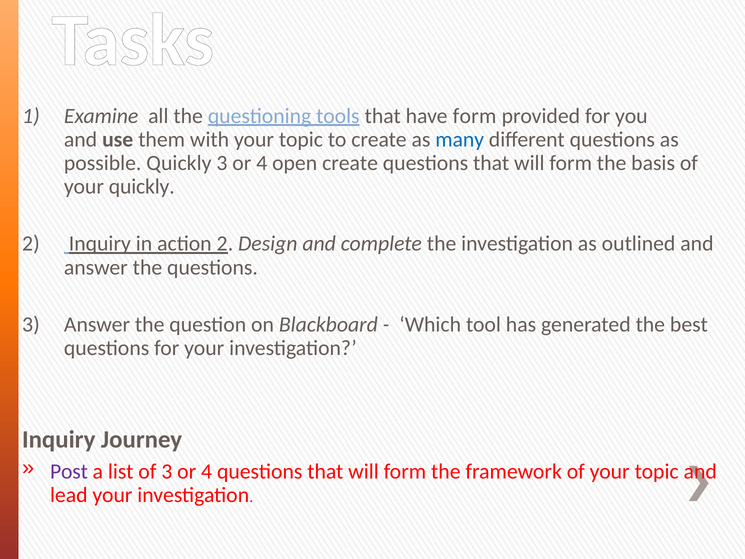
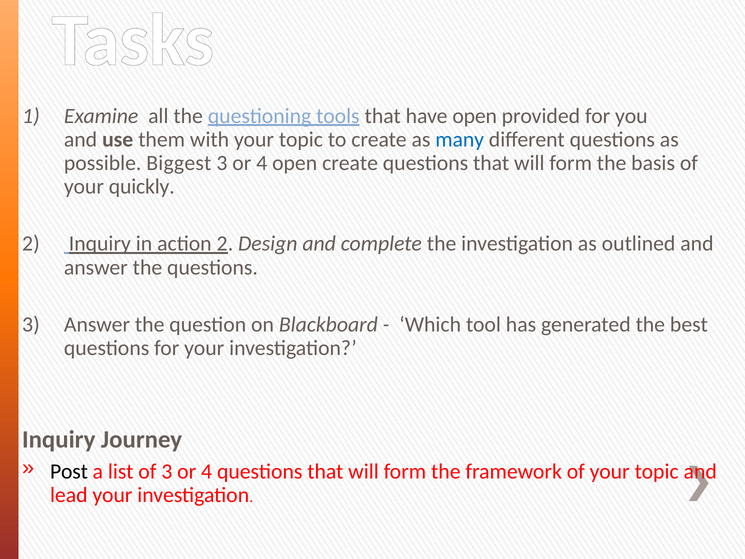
have form: form -> open
possible Quickly: Quickly -> Biggest
Post colour: purple -> black
